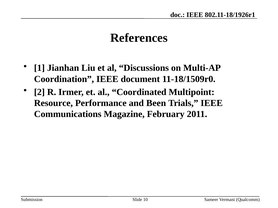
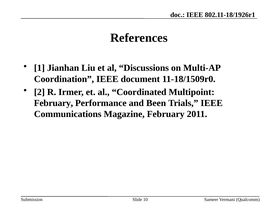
Resource at (53, 103): Resource -> February
